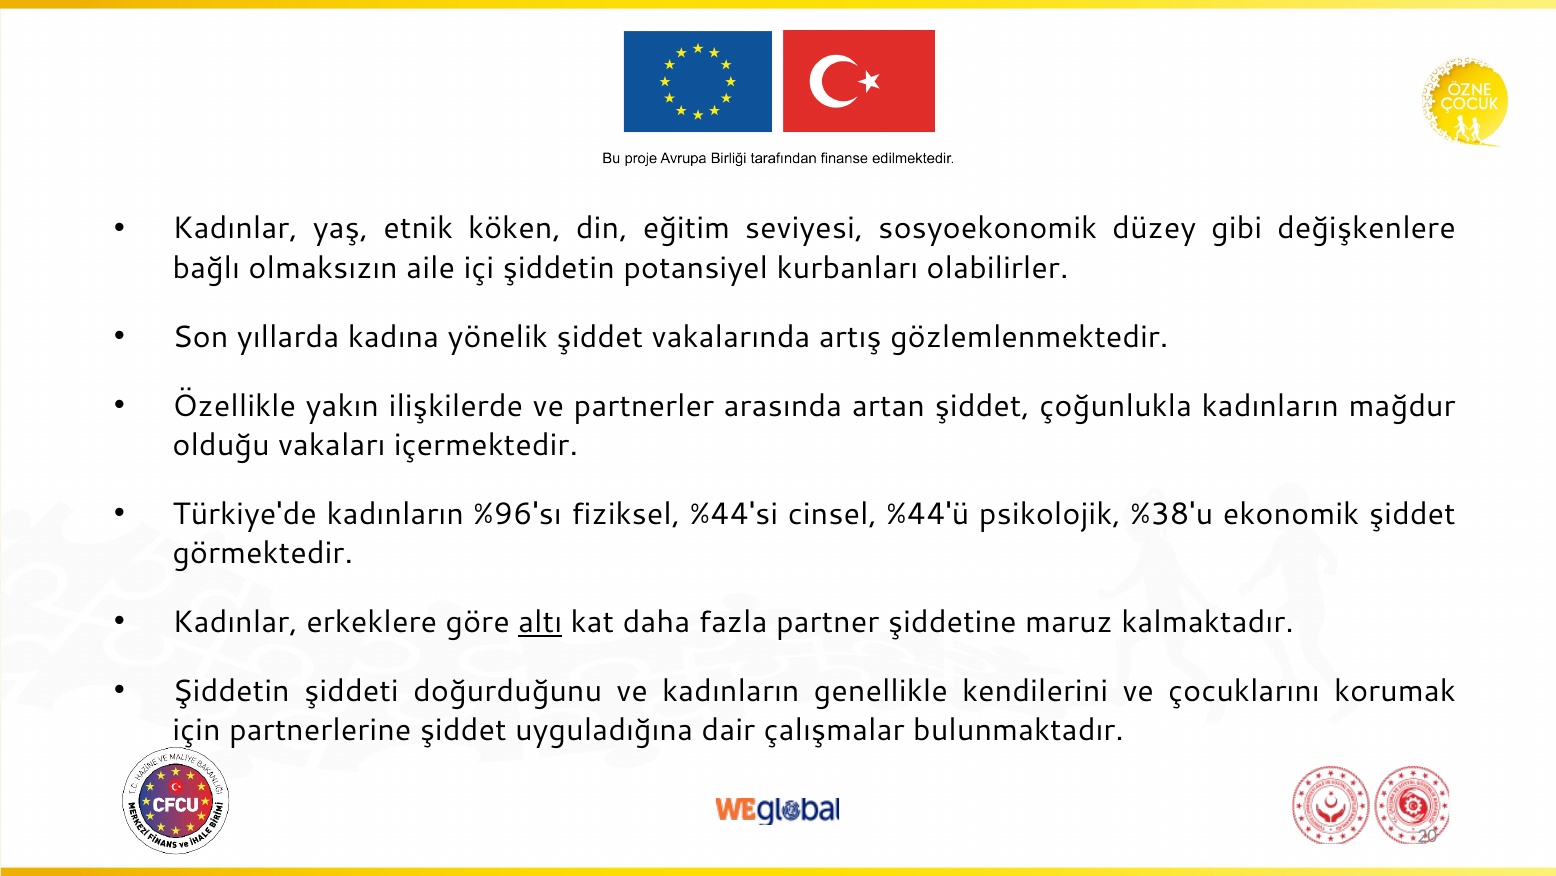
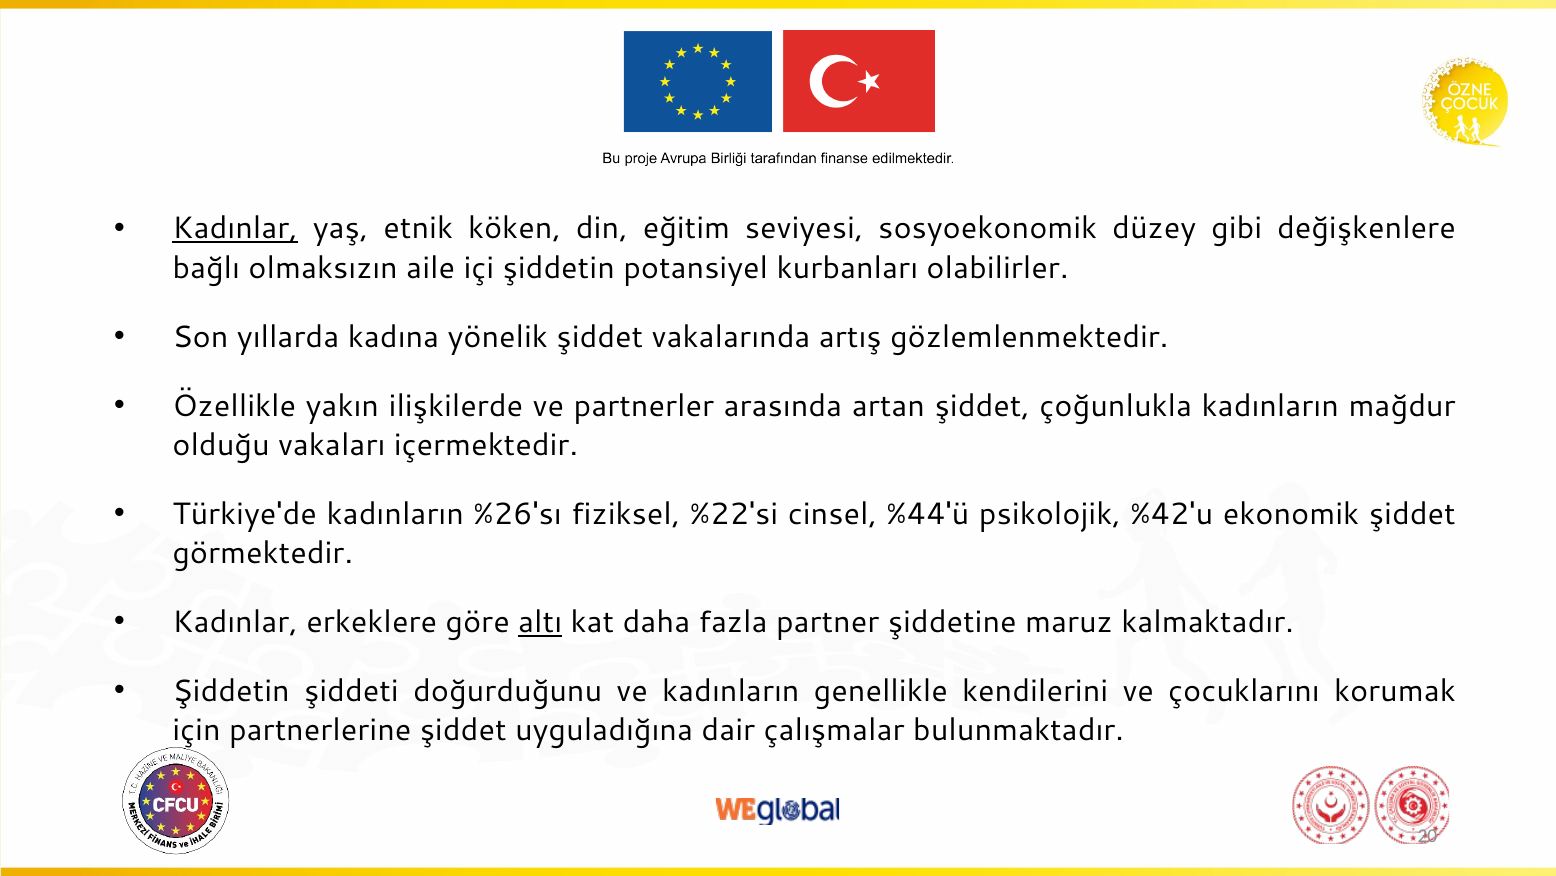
Kadınlar at (235, 229) underline: none -> present
%96'sı: %96'sı -> %26'sı
%44'si: %44'si -> %22'si
%38'u: %38'u -> %42'u
